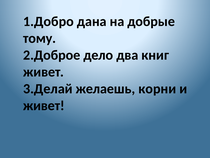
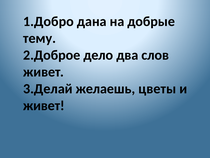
тому: тому -> тему
книг: книг -> слов
корни: корни -> цветы
